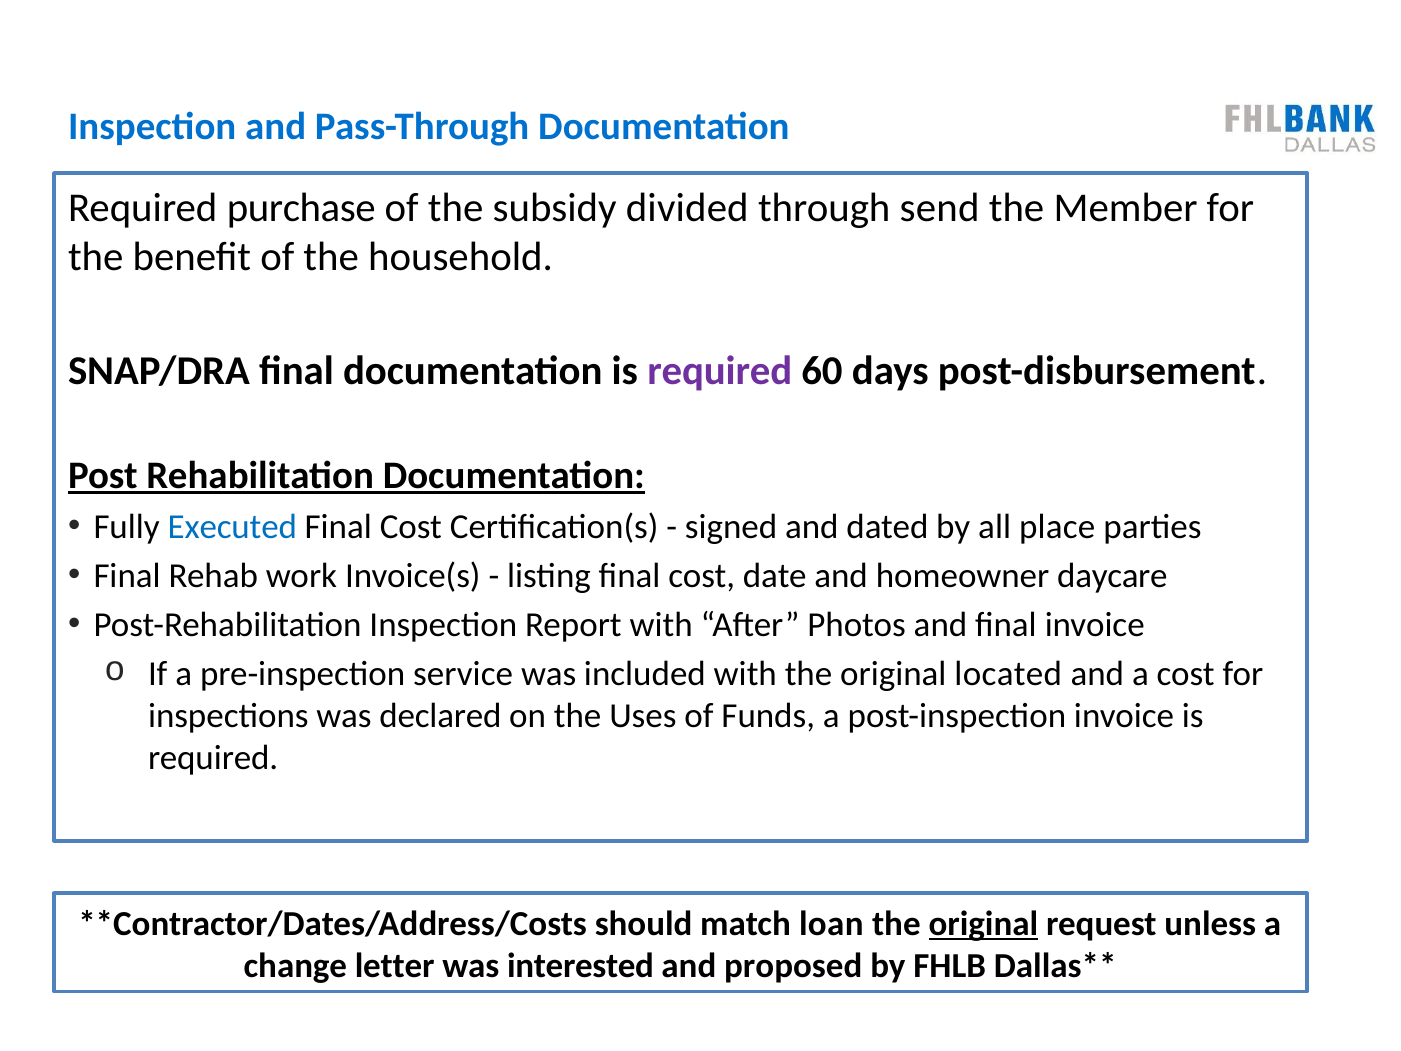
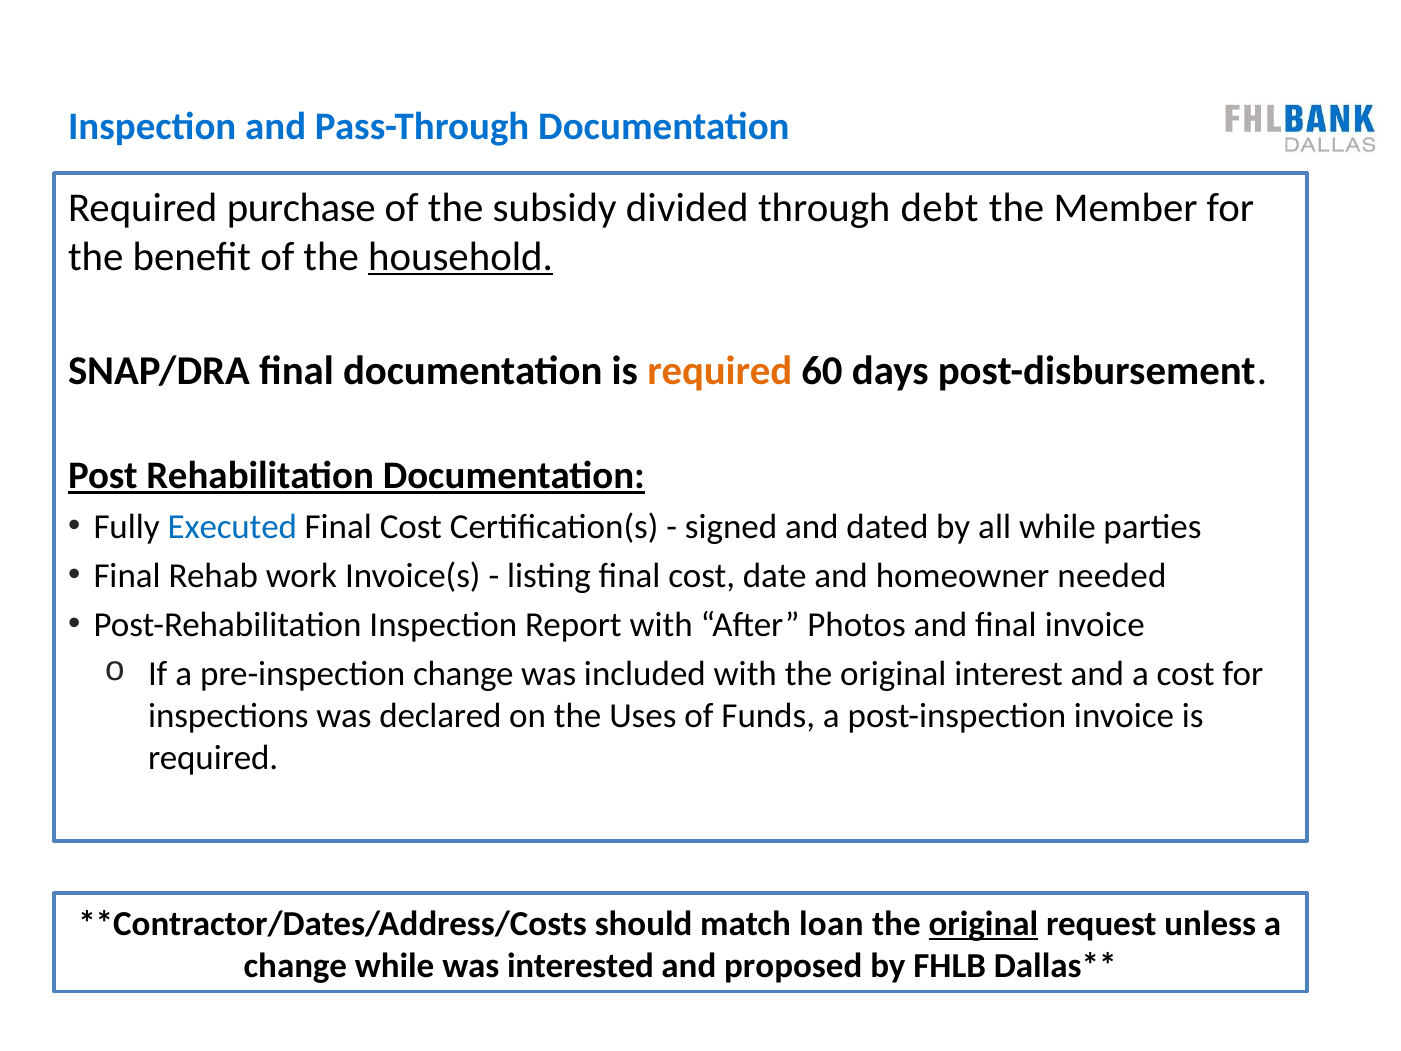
send: send -> debt
household underline: none -> present
required at (720, 371) colour: purple -> orange
all place: place -> while
daycare: daycare -> needed
pre-inspection service: service -> change
located: located -> interest
change letter: letter -> while
